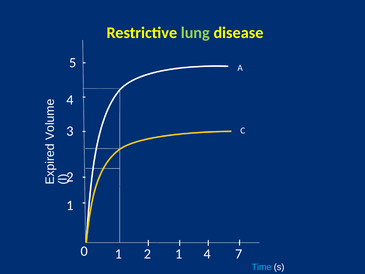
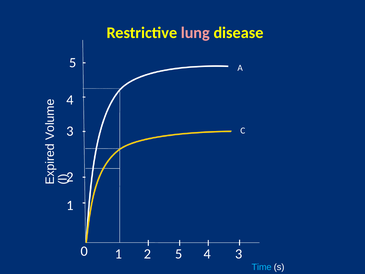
lung colour: light green -> pink
1 2 1: 1 -> 5
4 7: 7 -> 3
